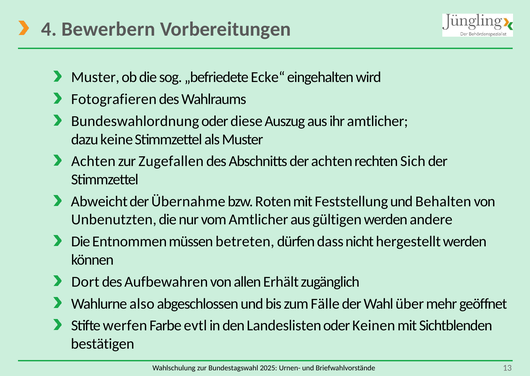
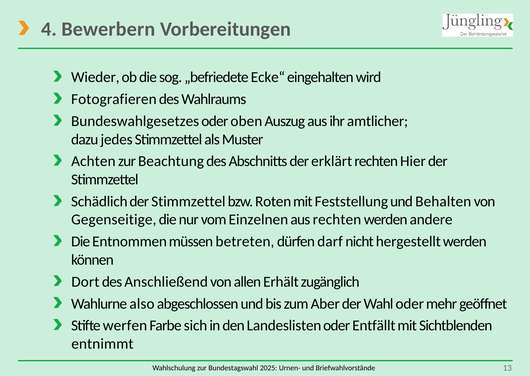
Muster at (95, 77): Muster -> Wieder
Bundeswahlordnung: Bundeswahlordnung -> Bundeswahlgesetzes
diese: diese -> oben
keine: keine -> jedes
Zugefallen: Zugefallen -> Beachtung
der achten: achten -> erklärt
Sich: Sich -> Hier
Abweicht: Abweicht -> Schädlich
Übernahme at (188, 201): Übernahme -> Stimmzettel
Unbenutzten: Unbenutzten -> Gegenseitige
vom Amtlicher: Amtlicher -> Einzelnen
aus gültigen: gültigen -> rechten
dass: dass -> darf
Aufbewahren: Aufbewahren -> Anschließend
Fälle: Fälle -> Aber
Wahl über: über -> oder
evtl: evtl -> sich
Keinen: Keinen -> Entfällt
bestätigen: bestätigen -> entnimmt
